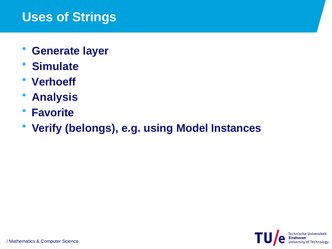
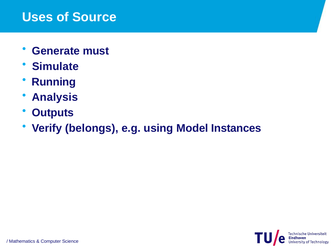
Strings: Strings -> Source
layer: layer -> must
Verhoeff: Verhoeff -> Running
Favorite: Favorite -> Outputs
